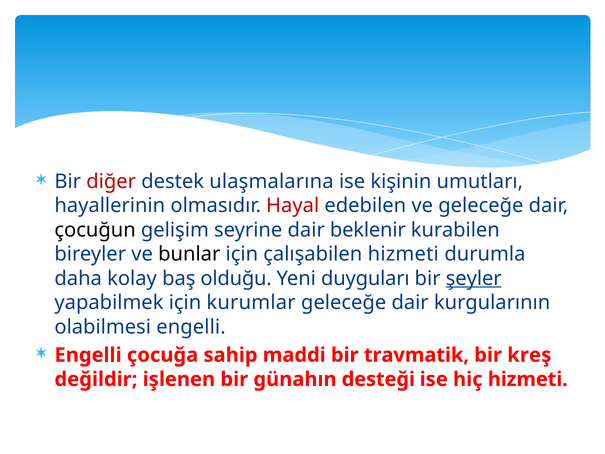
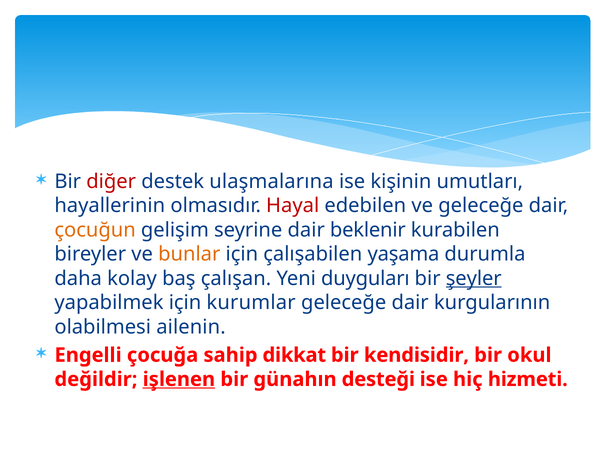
çocuğun colour: black -> orange
bunlar colour: black -> orange
çalışabilen hizmeti: hizmeti -> yaşama
olduğu: olduğu -> çalışan
olabilmesi engelli: engelli -> ailenin
maddi: maddi -> dikkat
travmatik: travmatik -> kendisidir
kreş: kreş -> okul
işlenen underline: none -> present
